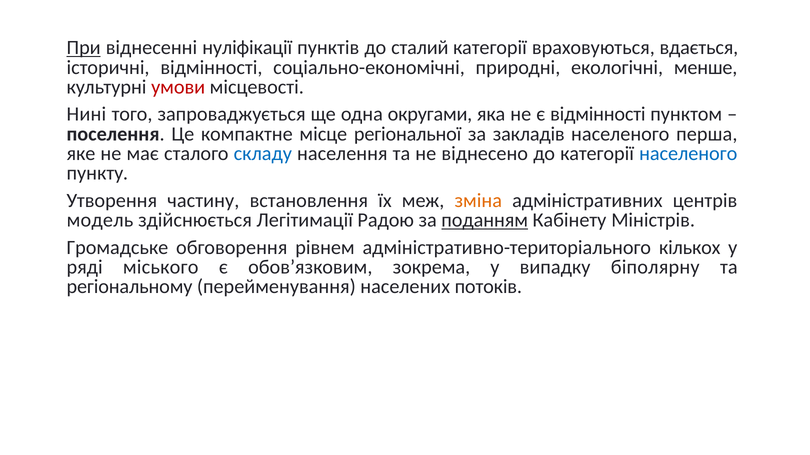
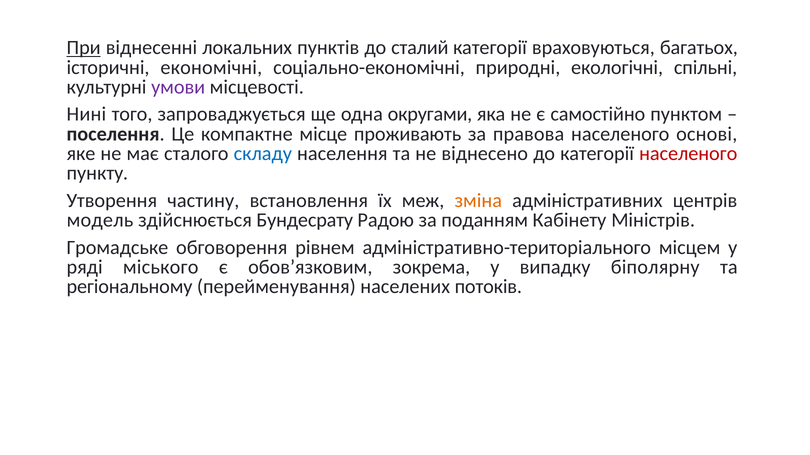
нуліфікації: нуліфікації -> локальних
вдається: вдається -> багатьох
історичні відмінності: відмінності -> економічні
менше: менше -> спільні
умови colour: red -> purple
є відмінності: відмінності -> самостійно
регіональної: регіональної -> проживають
закладів: закладів -> правова
перша: перша -> основі
населеного at (688, 154) colour: blue -> red
Легітимації: Легітимації -> Бундесрату
поданням underline: present -> none
кількох: кількох -> місцем
